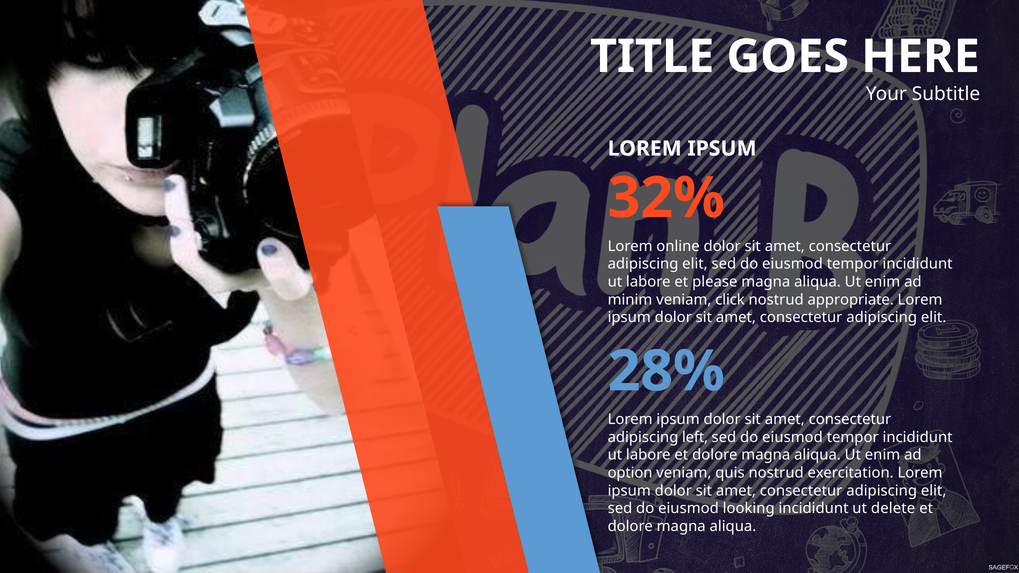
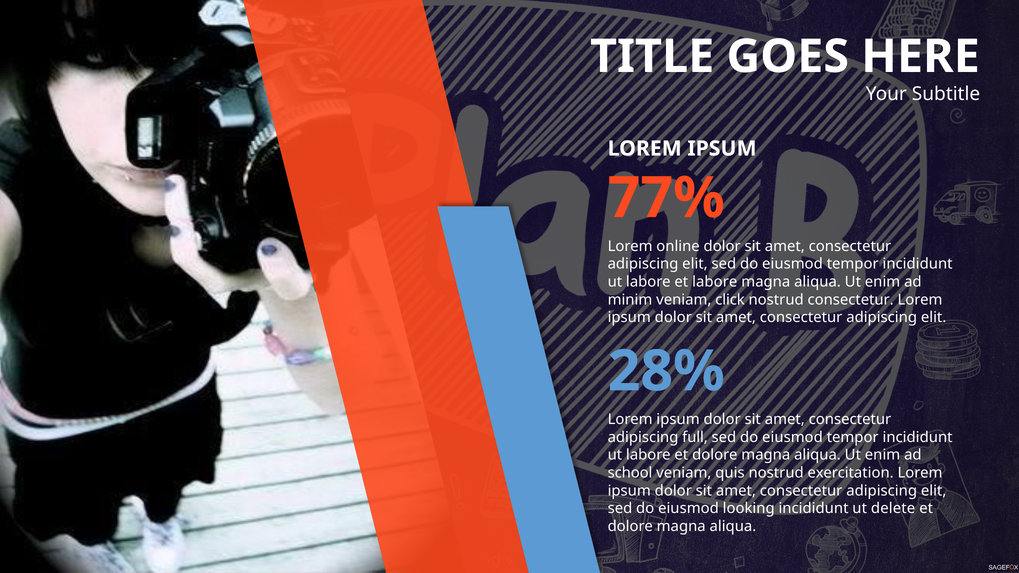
32%: 32% -> 77%
et please: please -> labore
nostrud appropriate: appropriate -> consectetur
left: left -> full
option: option -> school
